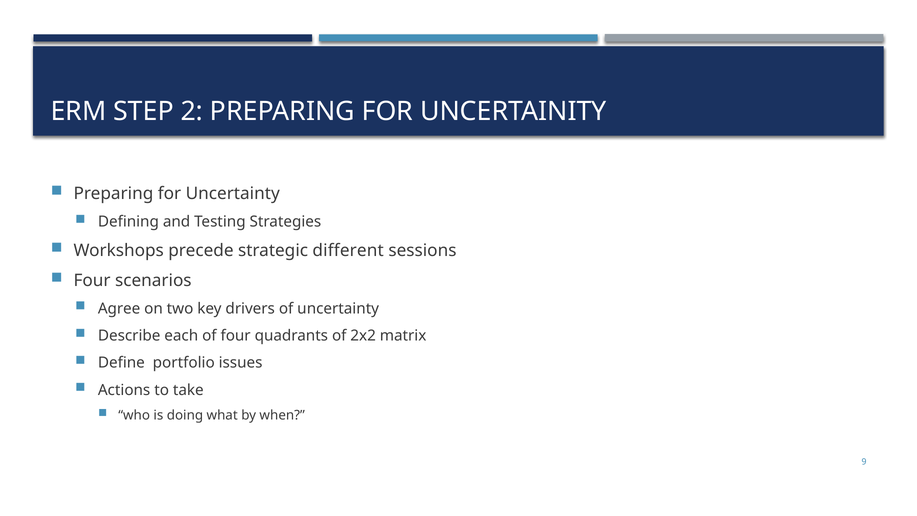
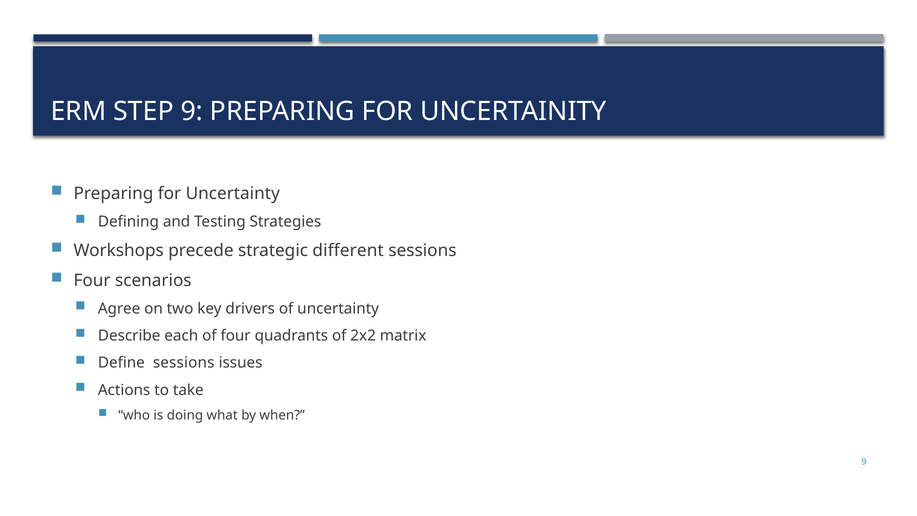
STEP 2: 2 -> 9
Define portfolio: portfolio -> sessions
